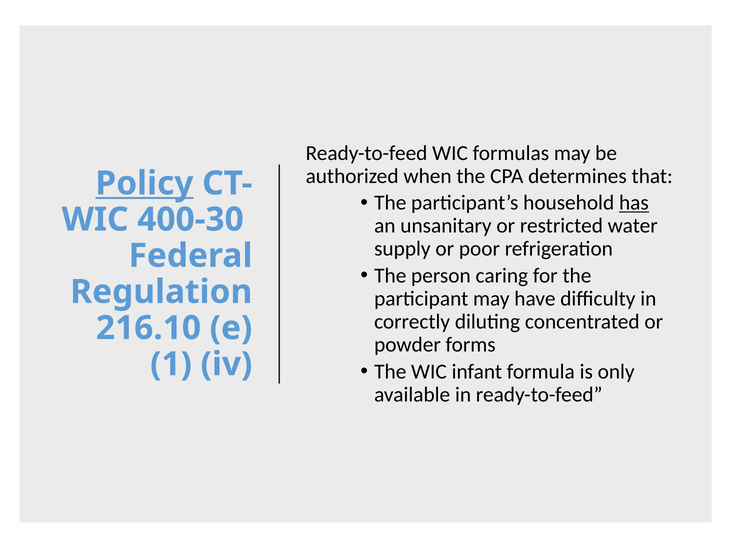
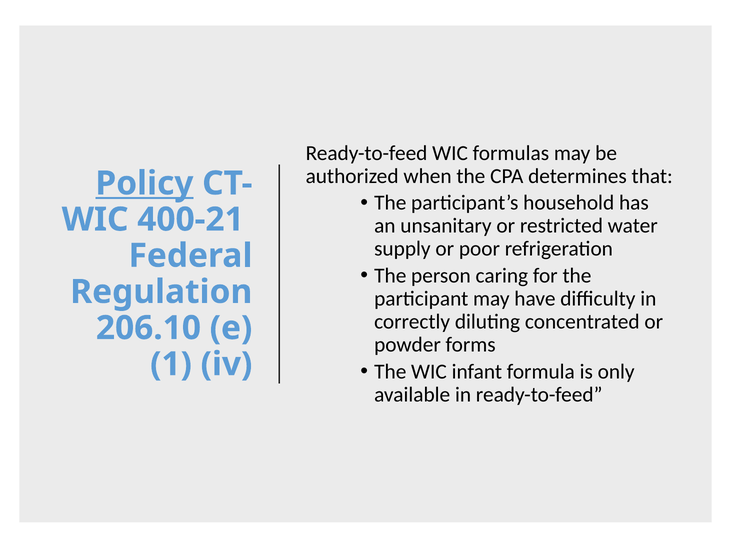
has underline: present -> none
400-30: 400-30 -> 400-21
216.10: 216.10 -> 206.10
